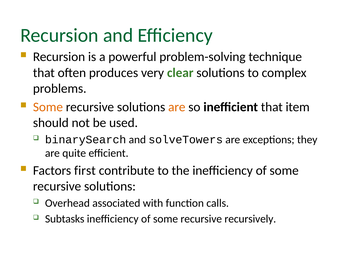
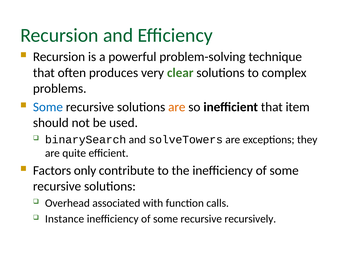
Some at (48, 107) colour: orange -> blue
first: first -> only
Subtasks: Subtasks -> Instance
